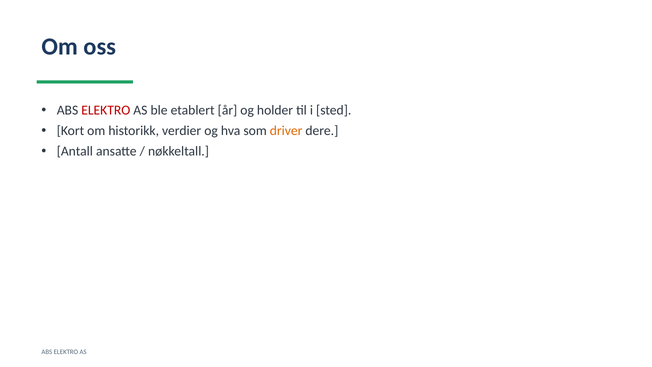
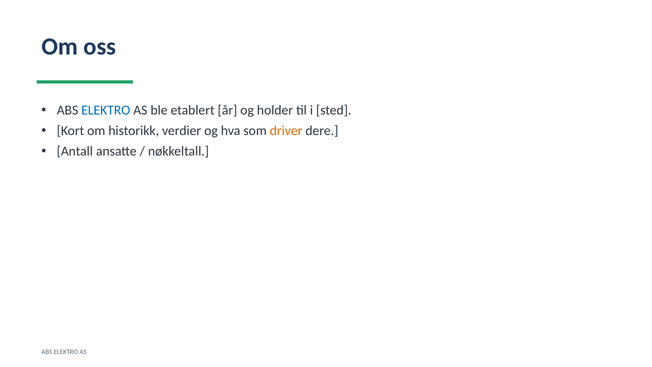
ELEKTRO at (106, 110) colour: red -> blue
